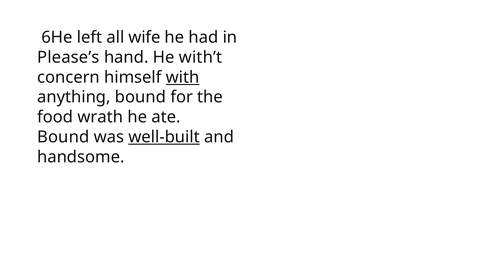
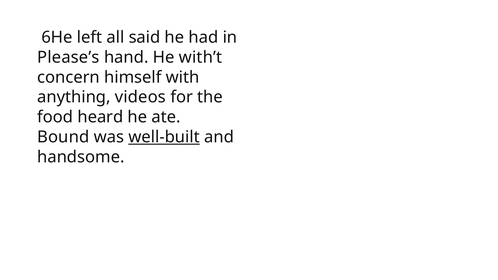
wife: wife -> said
with underline: present -> none
anything bound: bound -> videos
wrath: wrath -> heard
